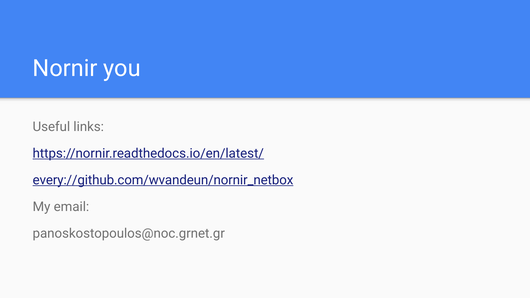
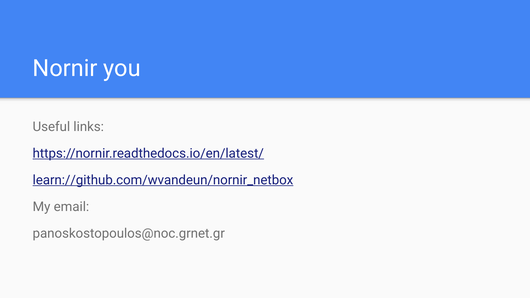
every://github.com/wvandeun/nornir_netbox: every://github.com/wvandeun/nornir_netbox -> learn://github.com/wvandeun/nornir_netbox
